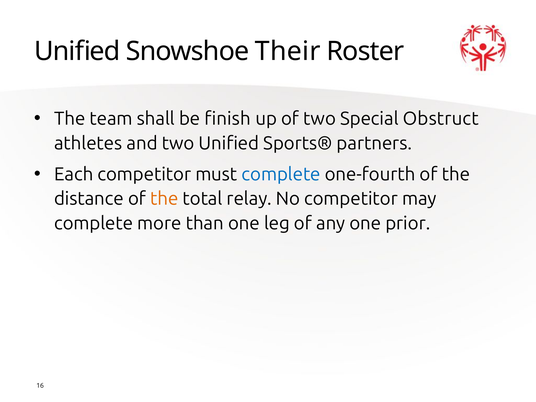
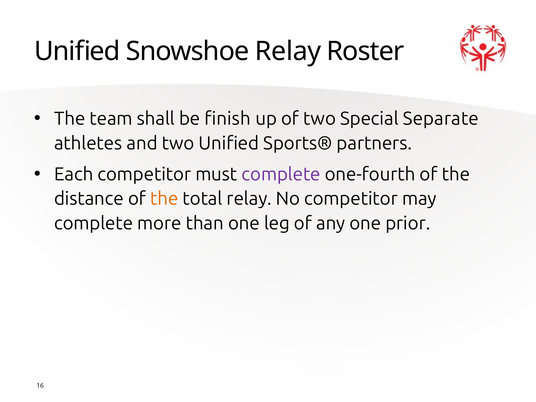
Snowshoe Their: Their -> Relay
Obstruct: Obstruct -> Separate
complete at (281, 174) colour: blue -> purple
